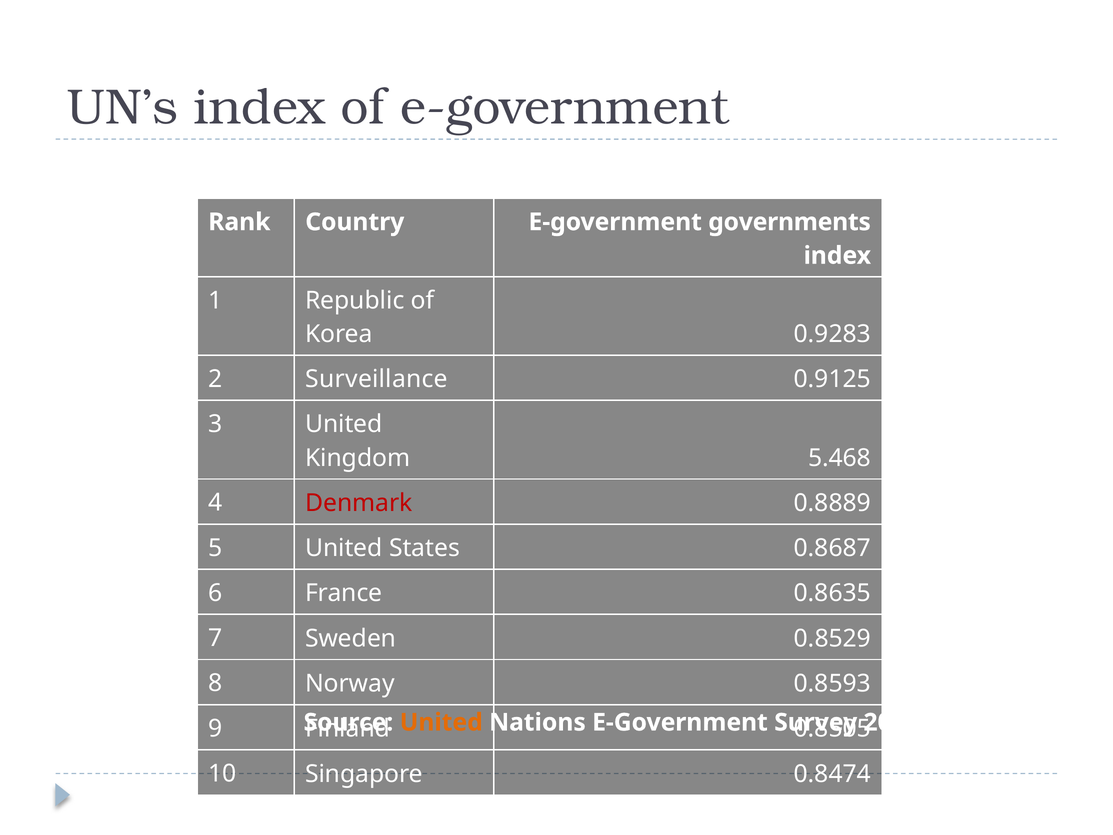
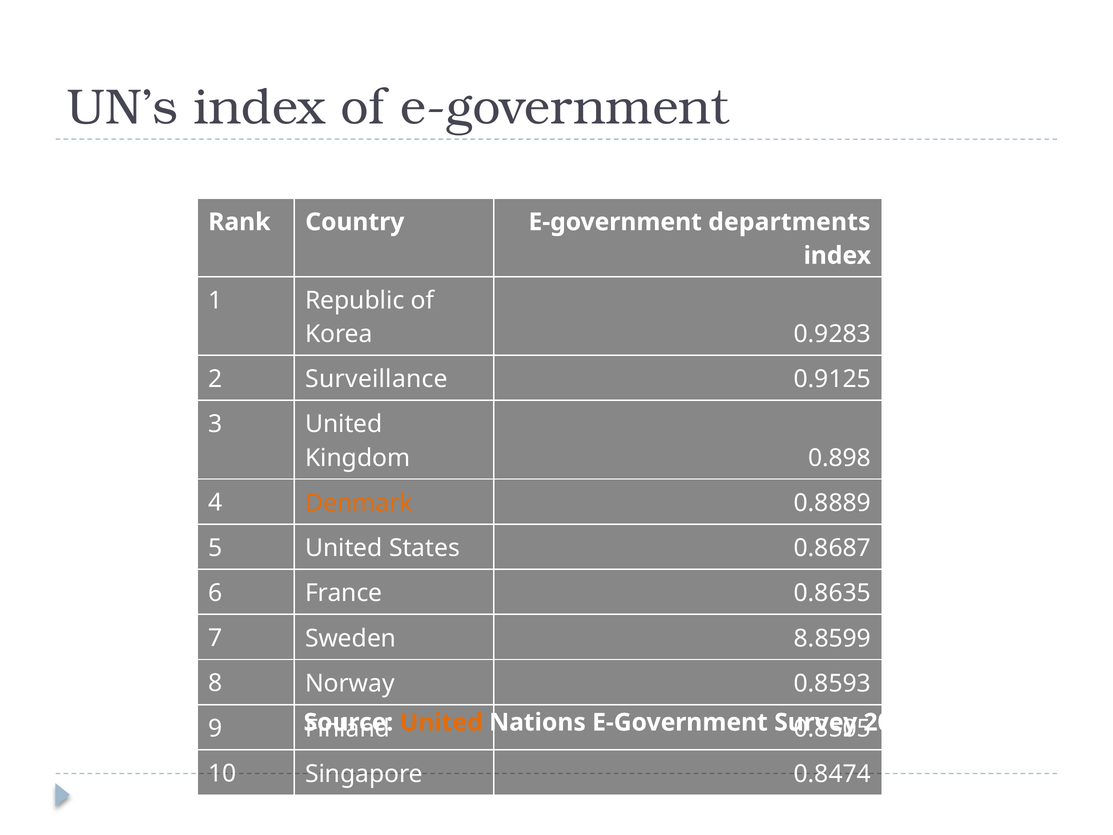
governments: governments -> departments
5.468: 5.468 -> 0.898
Denmark colour: red -> orange
0.8529: 0.8529 -> 8.8599
